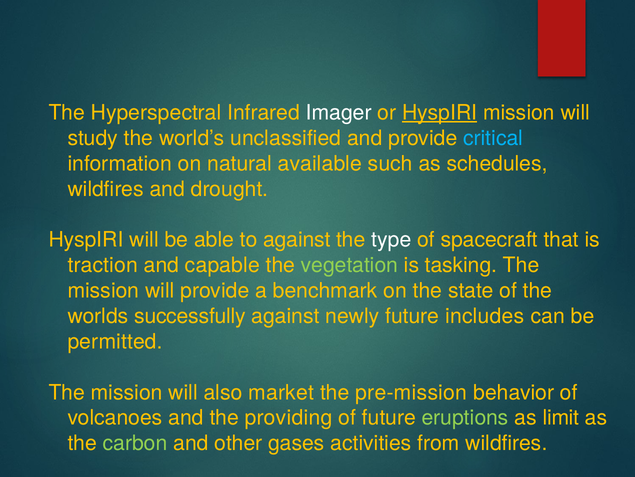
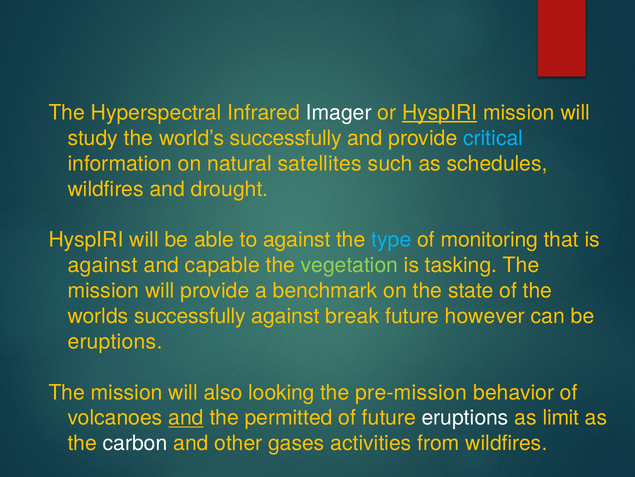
world’s unclassified: unclassified -> successfully
available: available -> satellites
type colour: white -> light blue
spacecraft: spacecraft -> monitoring
traction at (103, 265): traction -> against
newly: newly -> break
includes: includes -> however
permitted at (115, 341): permitted -> eruptions
market: market -> looking
and at (186, 417) underline: none -> present
providing: providing -> permitted
eruptions at (465, 417) colour: light green -> white
carbon colour: light green -> white
